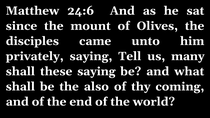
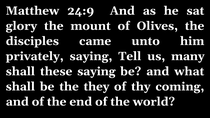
24:6: 24:6 -> 24:9
since: since -> glory
also: also -> they
